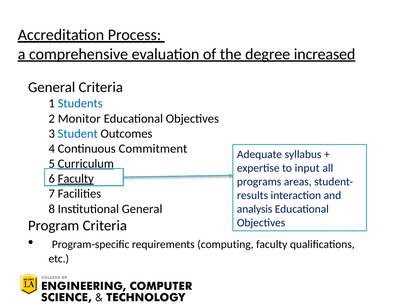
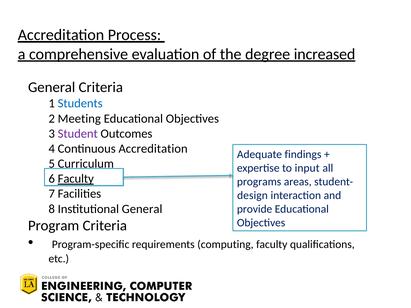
Monitor: Monitor -> Meeting
Student colour: blue -> purple
Continuous Commitment: Commitment -> Accreditation
syllabus: syllabus -> findings
Curriculum underline: present -> none
results: results -> design
analysis: analysis -> provide
